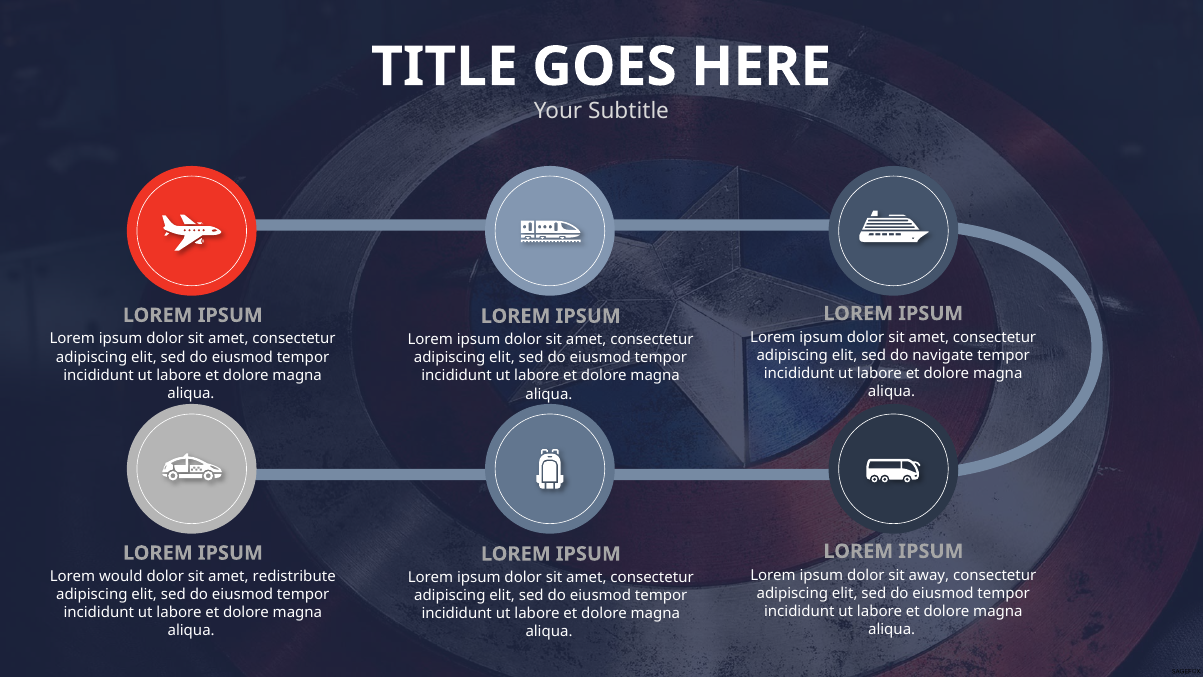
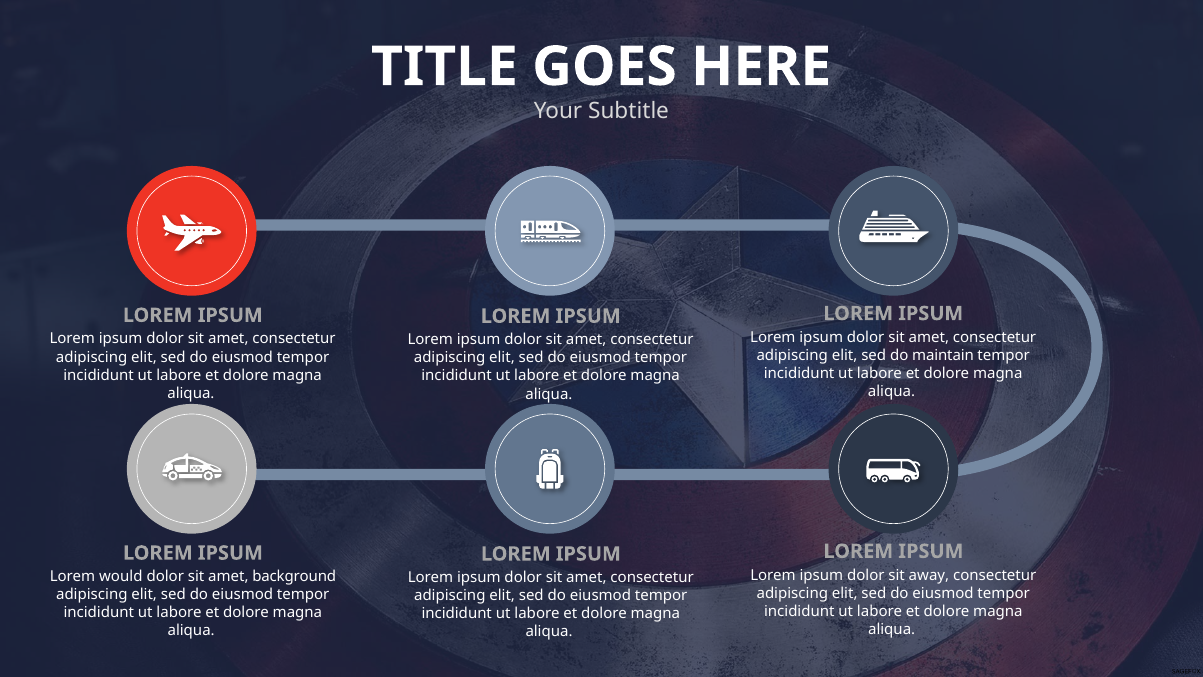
navigate: navigate -> maintain
redistribute: redistribute -> background
